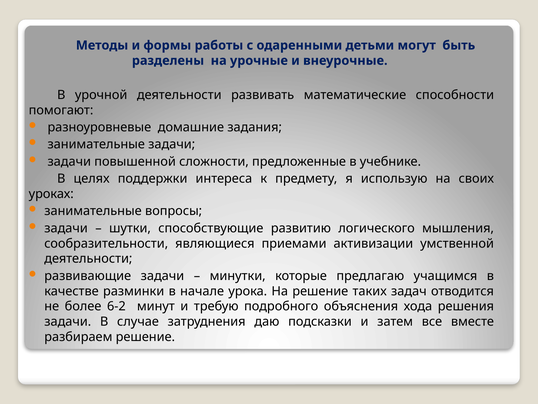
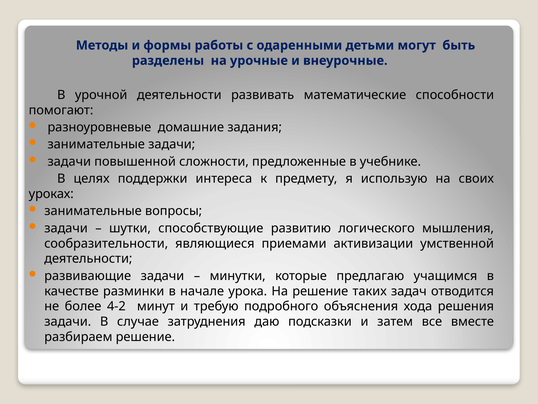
6-2: 6-2 -> 4-2
